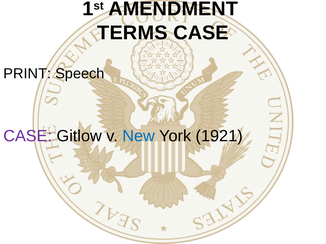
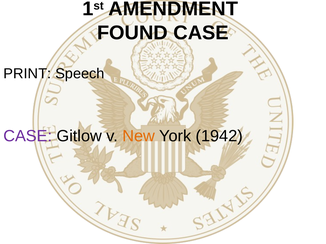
TERMS: TERMS -> FOUND
New colour: blue -> orange
1921: 1921 -> 1942
